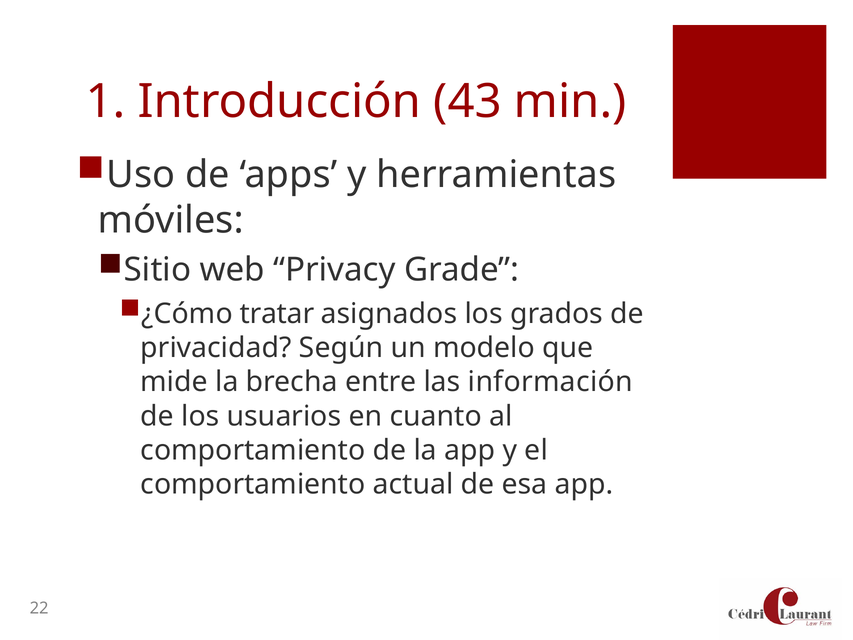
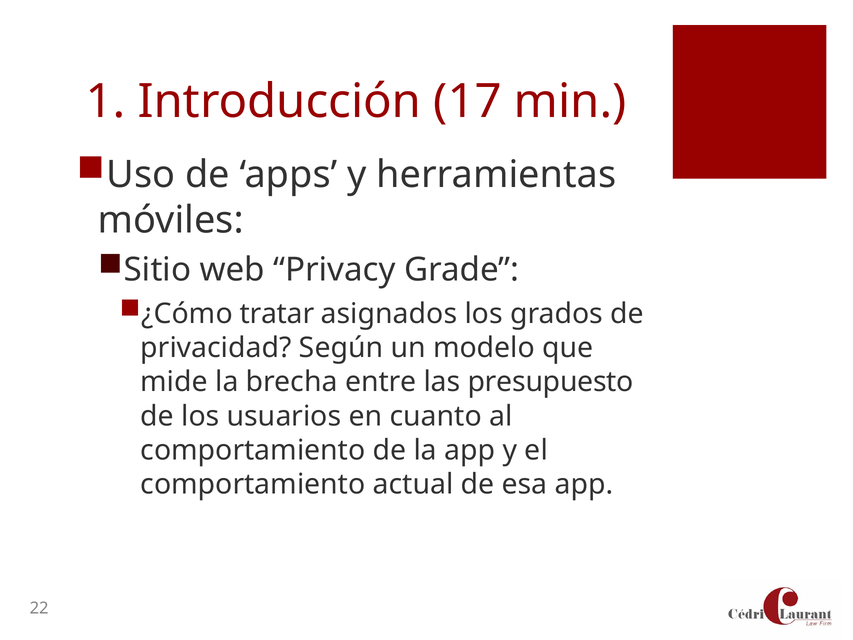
43: 43 -> 17
información: información -> presupuesto
